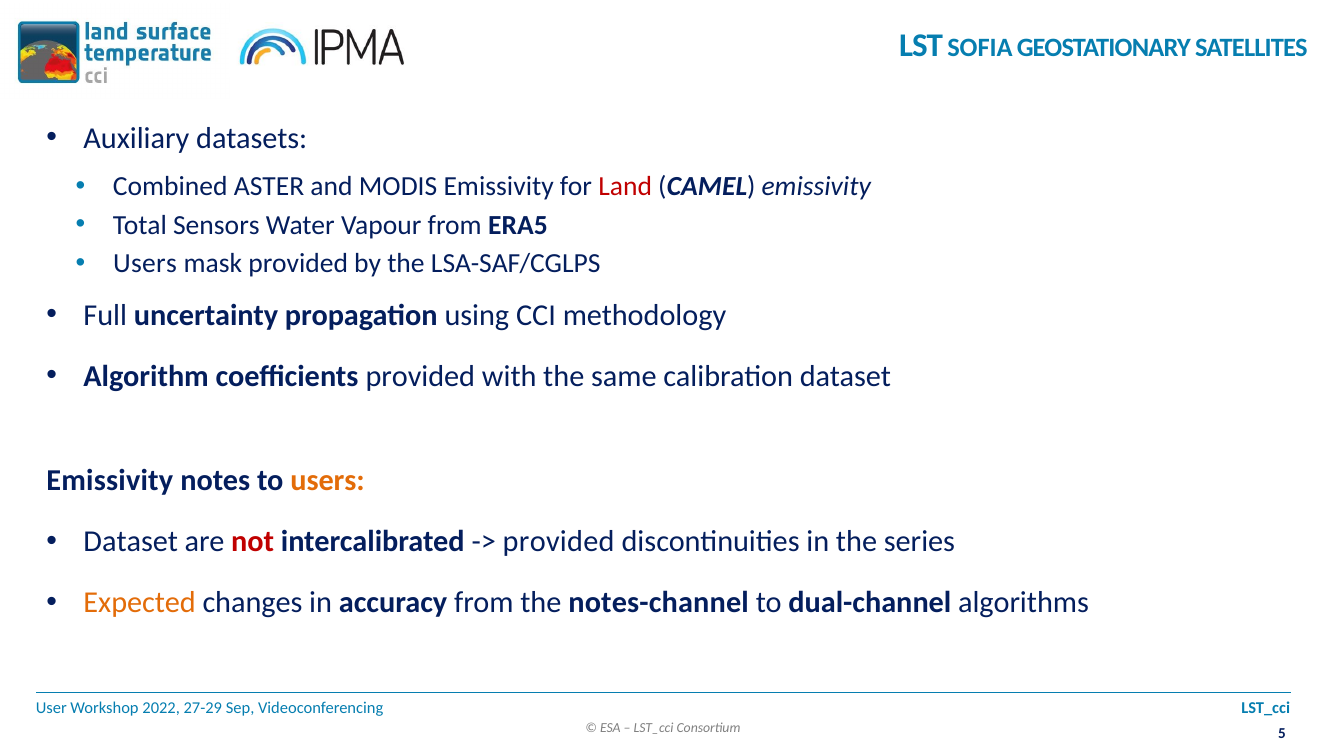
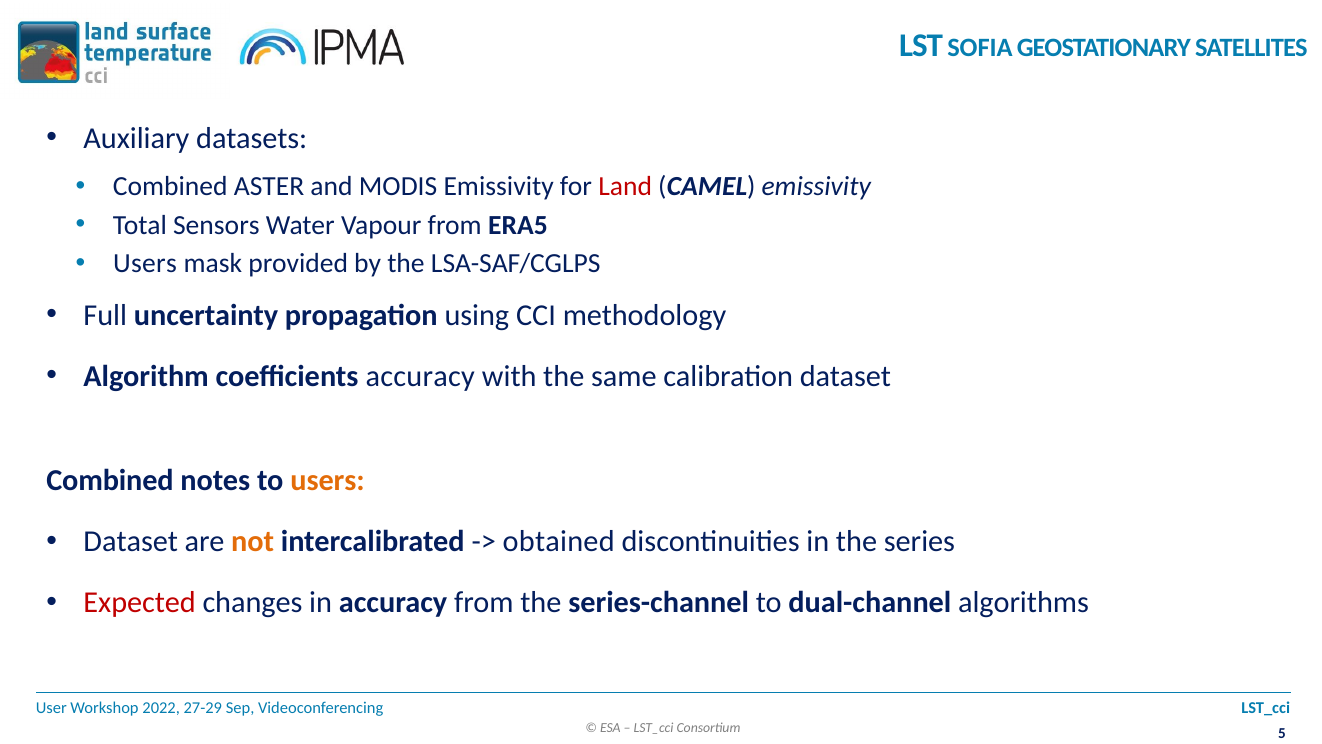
coefficients provided: provided -> accuracy
Emissivity at (110, 480): Emissivity -> Combined
not colour: red -> orange
provided at (559, 541): provided -> obtained
Expected colour: orange -> red
notes-channel: notes-channel -> series-channel
